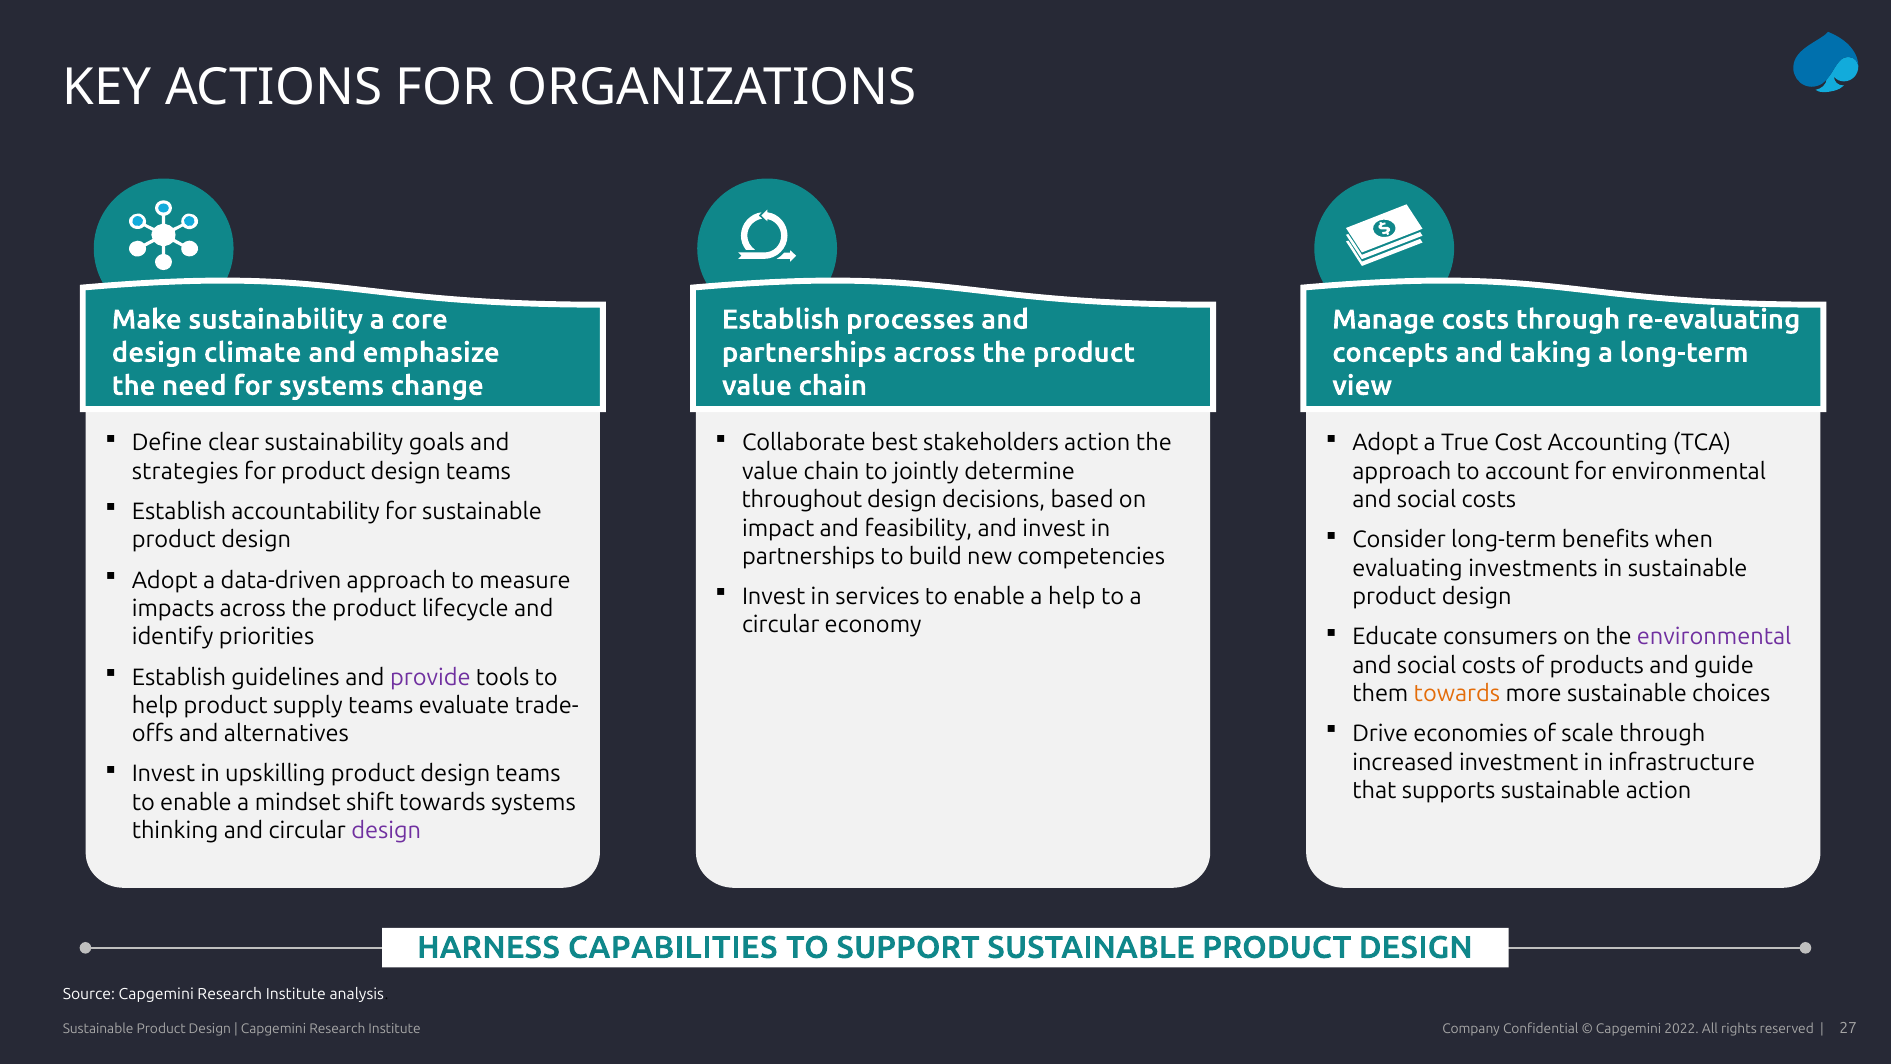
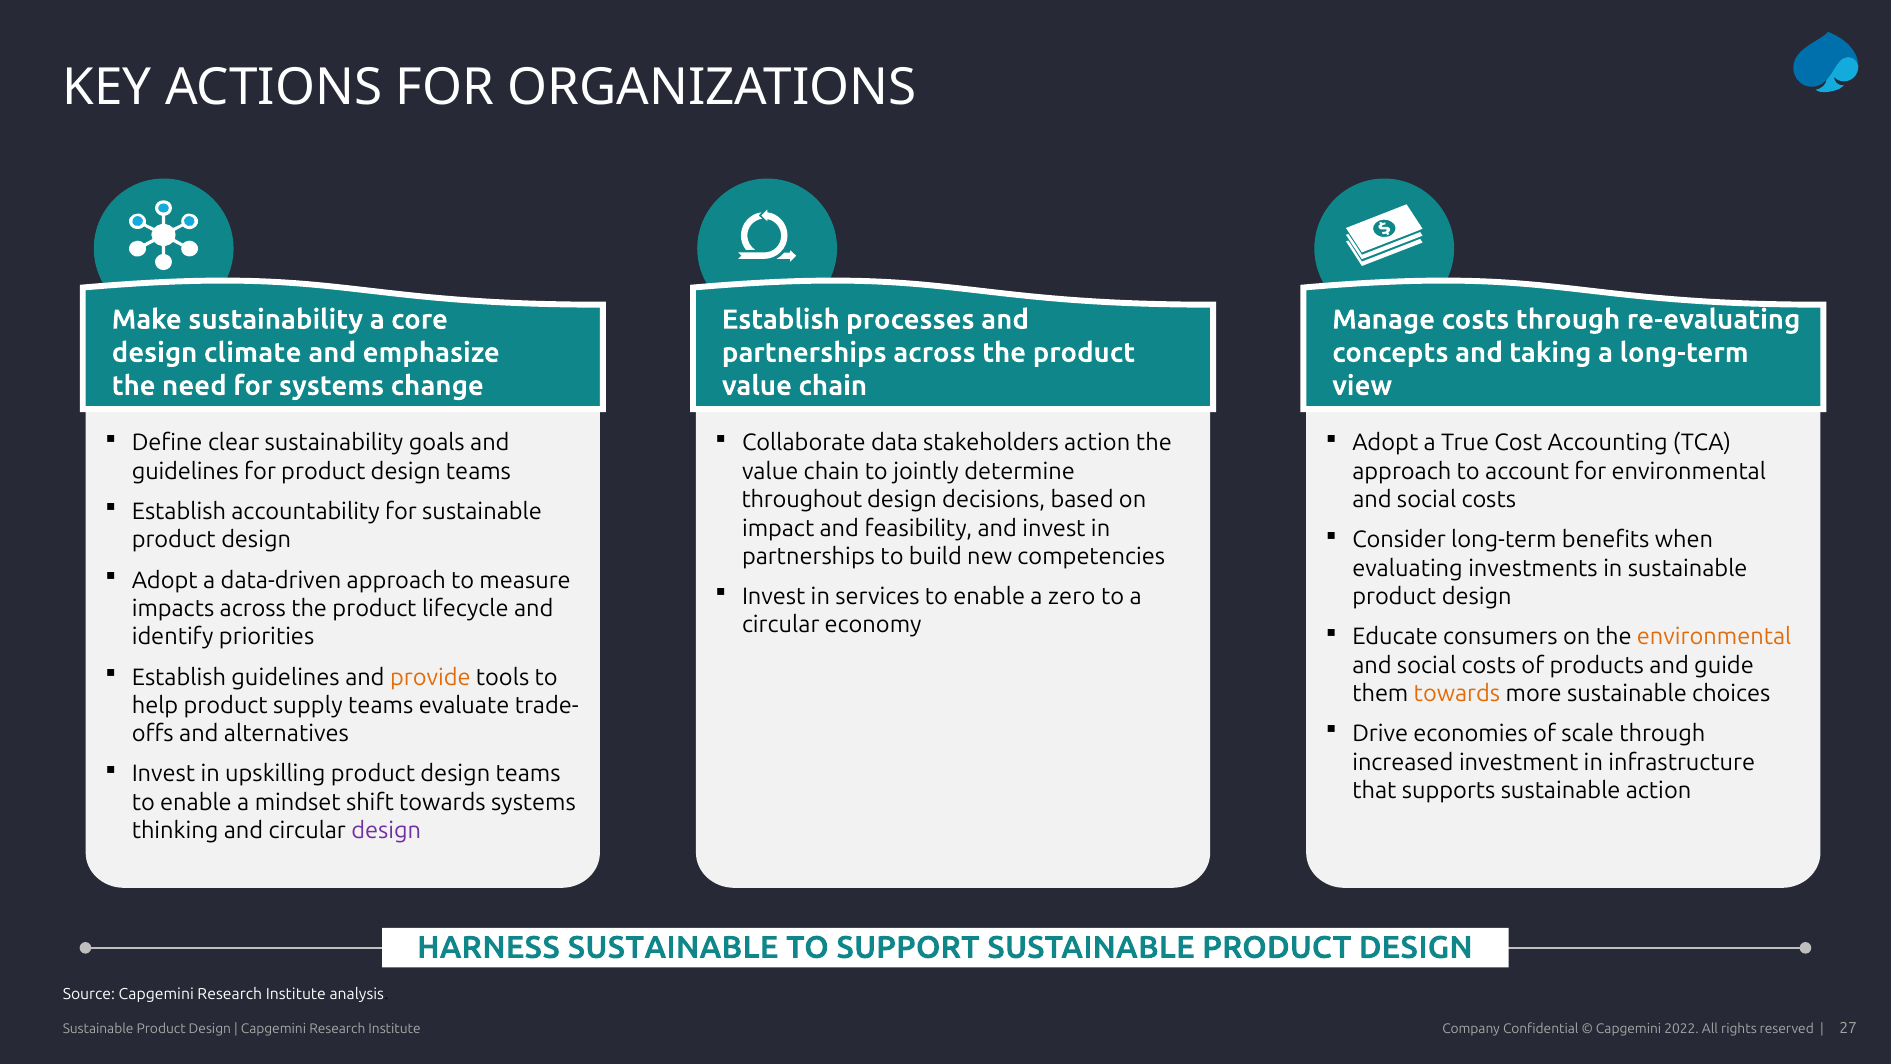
best: best -> data
strategies at (185, 471): strategies -> guidelines
a help: help -> zero
environmental at (1714, 637) colour: purple -> orange
provide colour: purple -> orange
HARNESS CAPABILITIES: CAPABILITIES -> SUSTAINABLE
